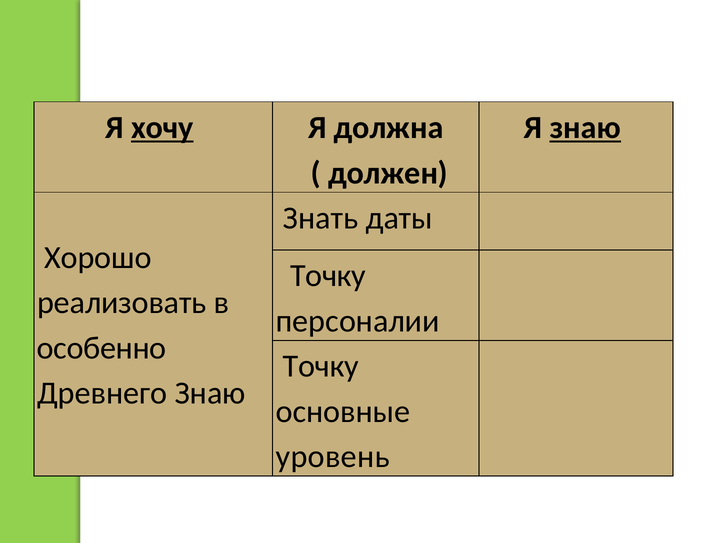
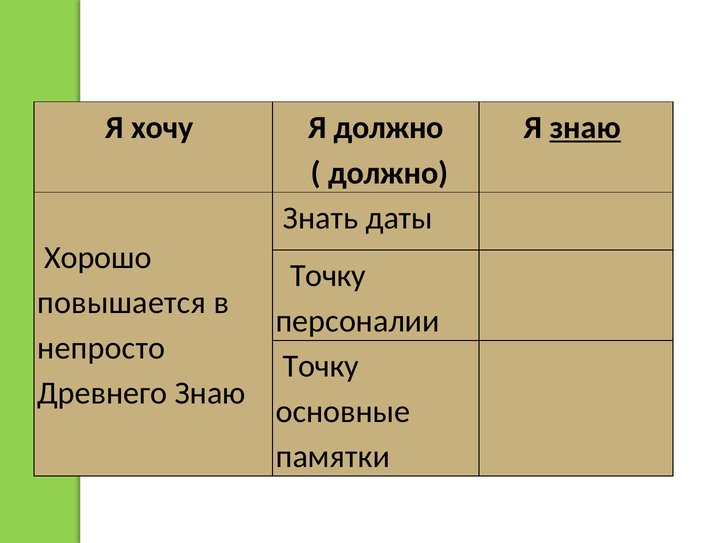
хочу underline: present -> none
Я должна: должна -> должно
должен at (388, 173): должен -> должно
реализовать: реализовать -> повышается
особенно: особенно -> непросто
уровень: уровень -> памятки
